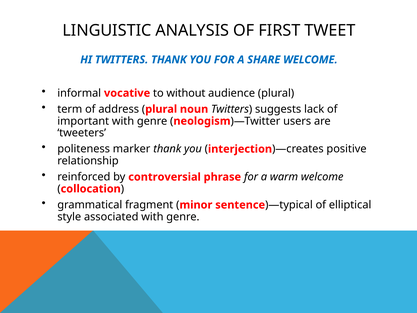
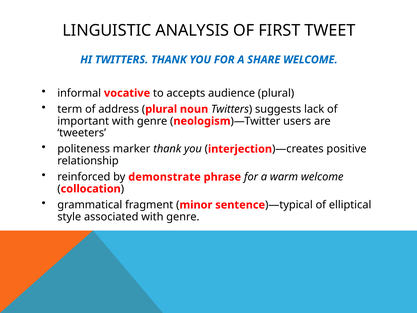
without: without -> accepts
controversial: controversial -> demonstrate
